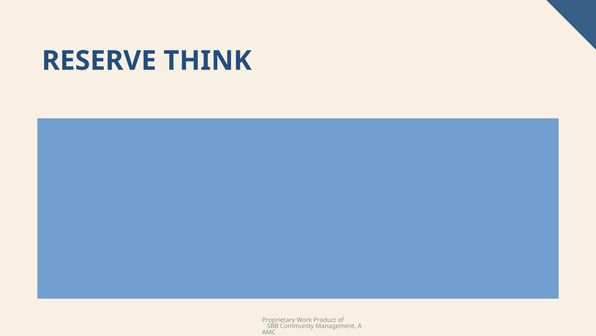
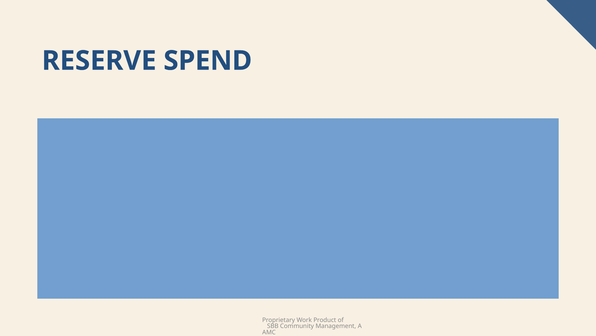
THINK: THINK -> SPEND
